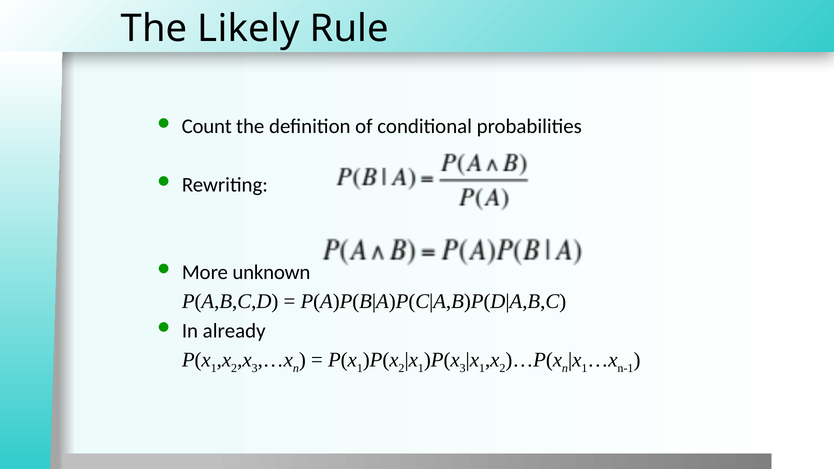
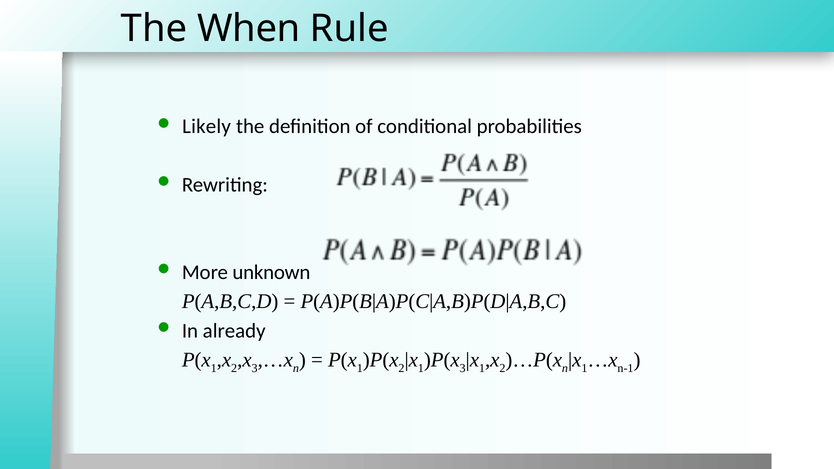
Likely: Likely -> When
Count: Count -> Likely
